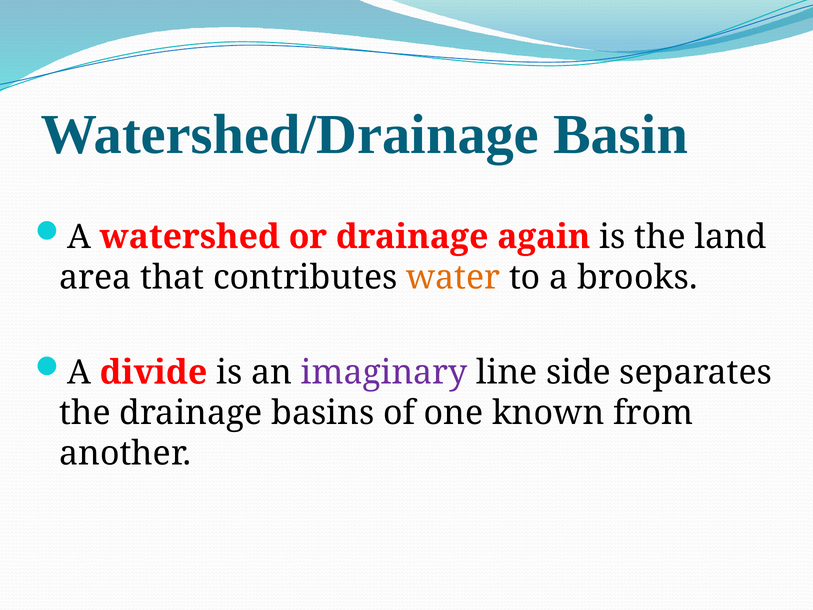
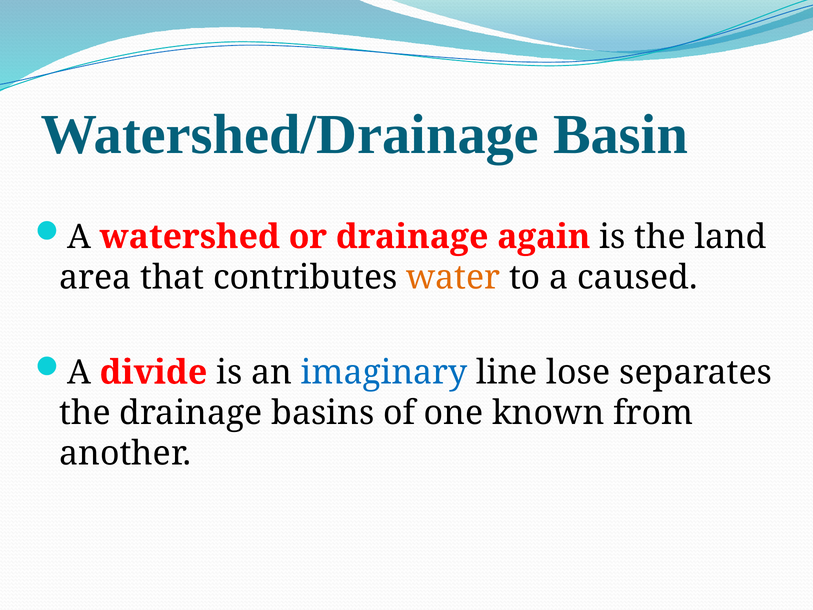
brooks: brooks -> caused
imaginary colour: purple -> blue
side: side -> lose
